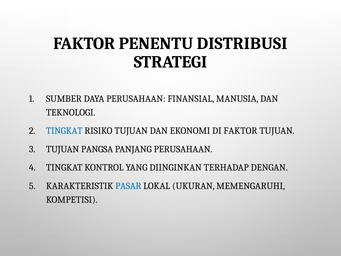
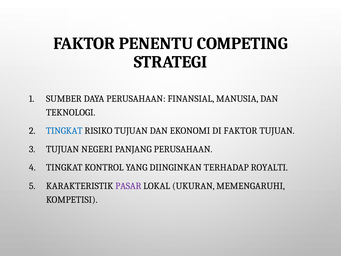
DISTRIBUSI: DISTRIBUSI -> COMPETING
PANGSA: PANGSA -> NEGERI
DENGAN: DENGAN -> ROYALTI
PASAR colour: blue -> purple
